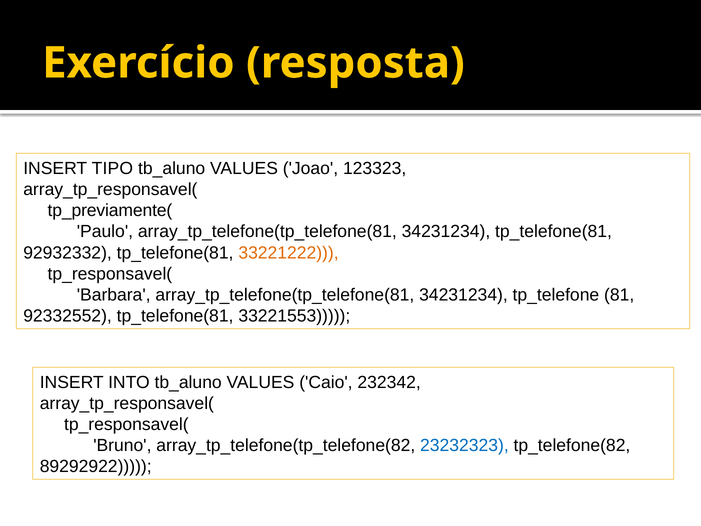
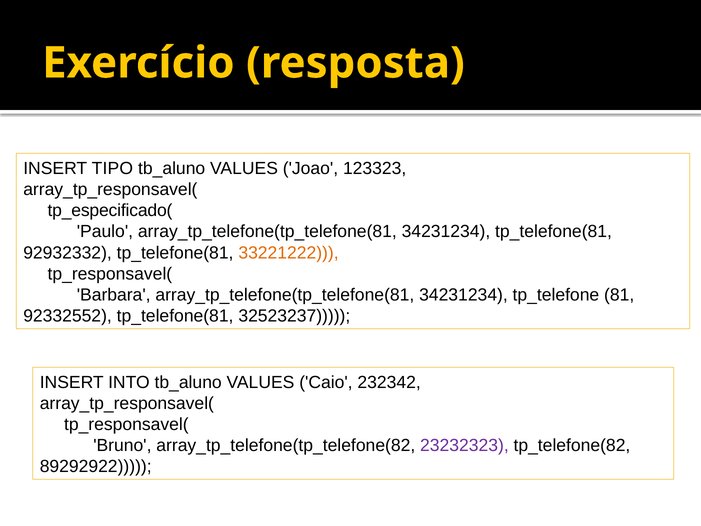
tp_previamente(: tp_previamente( -> tp_especificado(
33221553: 33221553 -> 32523237
23232323 colour: blue -> purple
